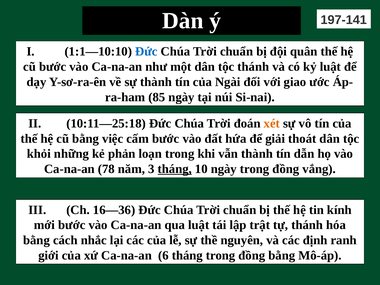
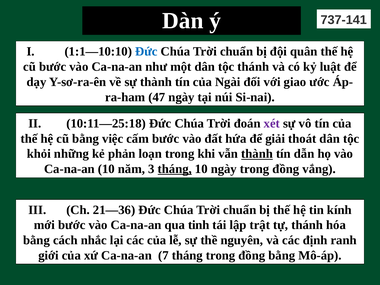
197-141: 197-141 -> 737-141
85: 85 -> 47
xét colour: orange -> purple
thành at (257, 154) underline: none -> present
Ca-na-an 78: 78 -> 10
16—36: 16—36 -> 21—36
qua luật: luật -> tinh
6: 6 -> 7
